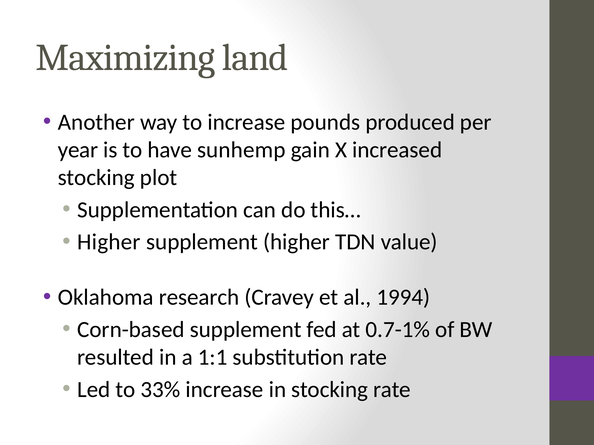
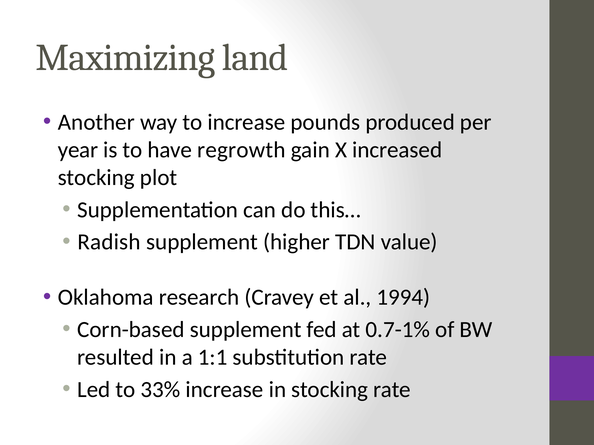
sunhemp: sunhemp -> regrowth
Higher at (109, 242): Higher -> Radish
